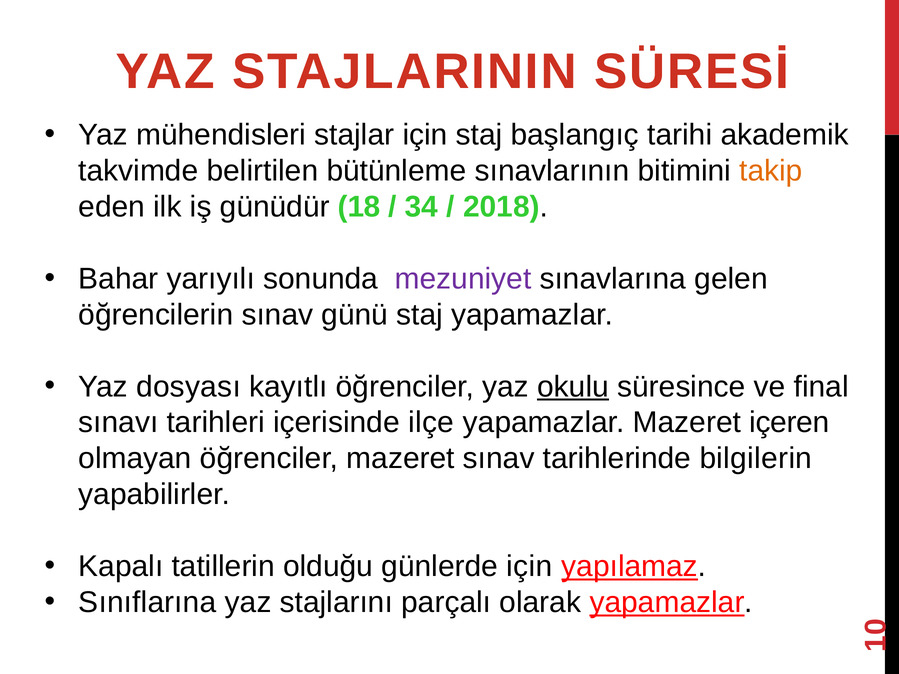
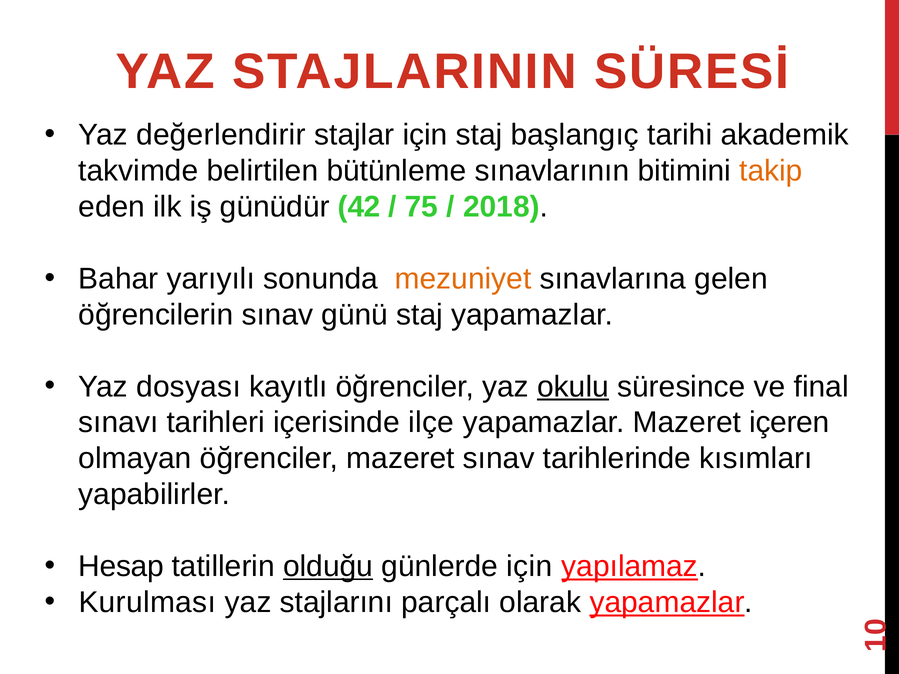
mühendisleri: mühendisleri -> değerlendirir
18: 18 -> 42
34: 34 -> 75
mezuniyet colour: purple -> orange
bilgilerin: bilgilerin -> kısımları
Kapalı: Kapalı -> Hesap
olduğu underline: none -> present
Sınıflarına: Sınıflarına -> Kurulması
